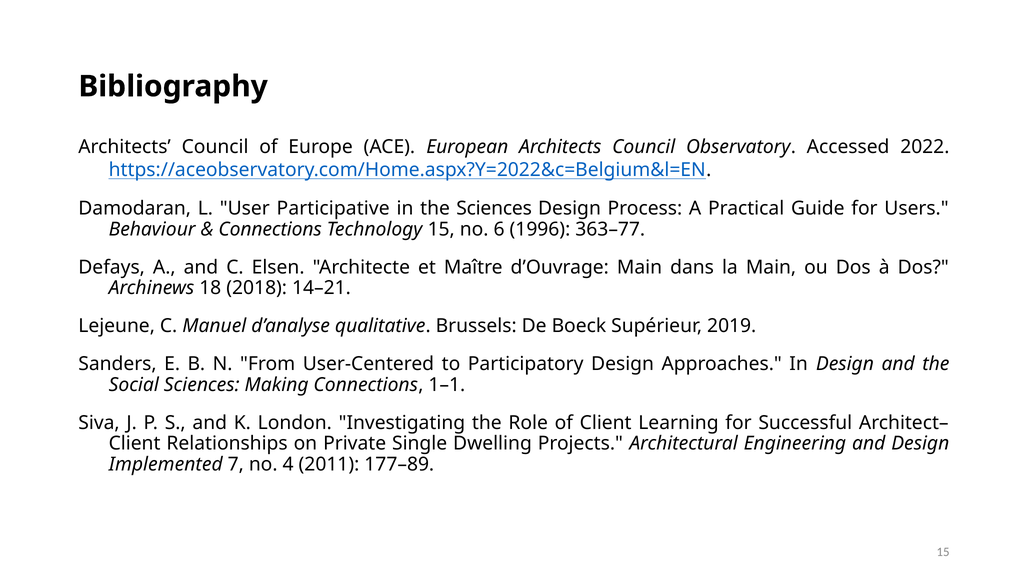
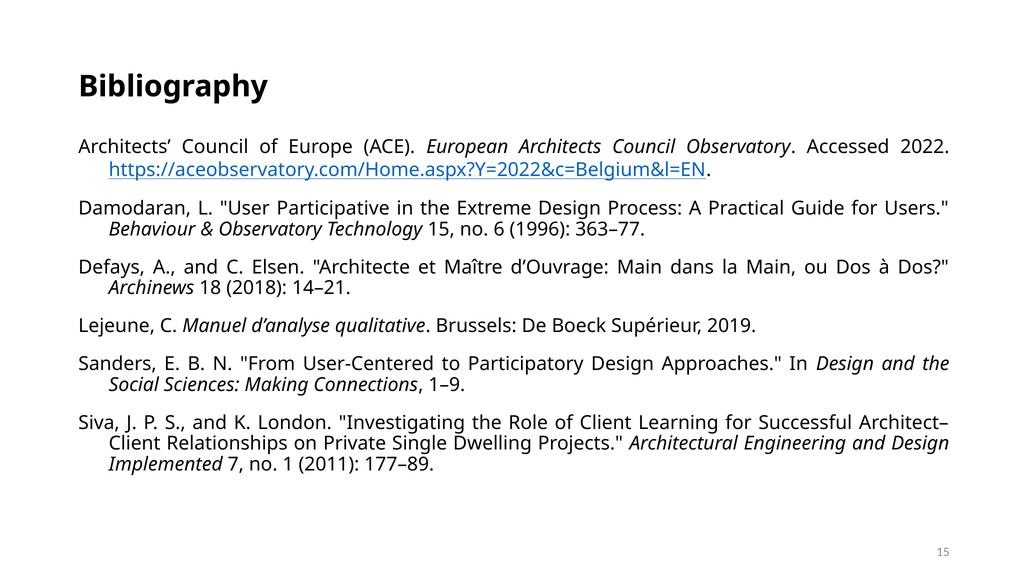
the Sciences: Sciences -> Extreme
Connections at (270, 229): Connections -> Observatory
1–1: 1–1 -> 1–9
4: 4 -> 1
